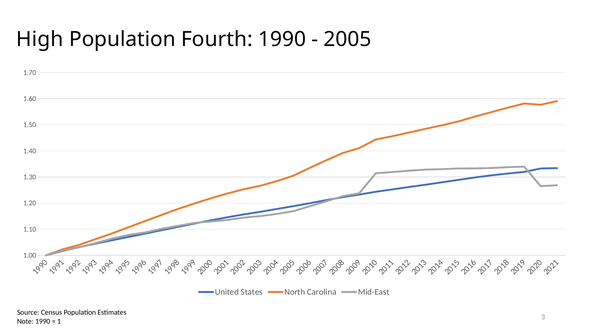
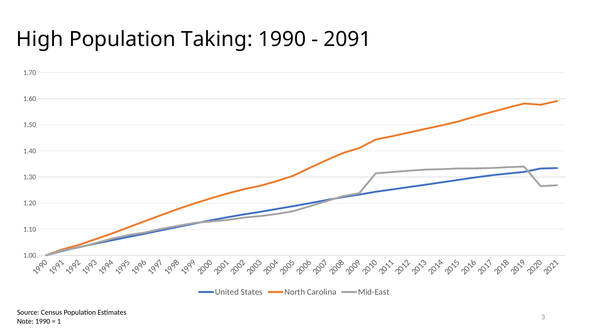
Fourth: Fourth -> Taking
2005: 2005 -> 2091
